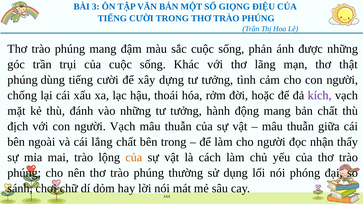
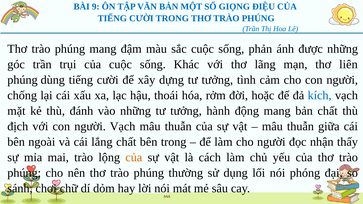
3: 3 -> 9
thật: thật -> liên
kích colour: purple -> blue
